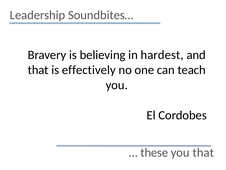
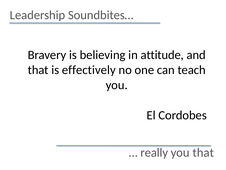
hardest: hardest -> attitude
these: these -> really
